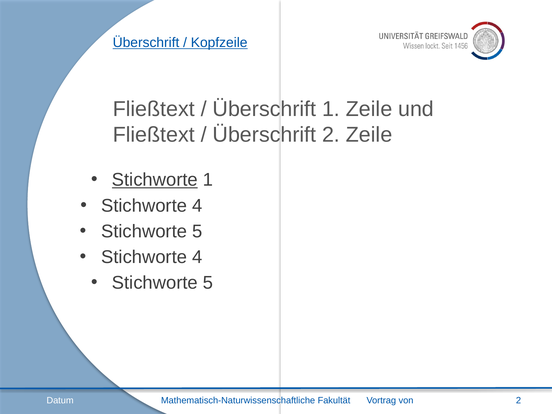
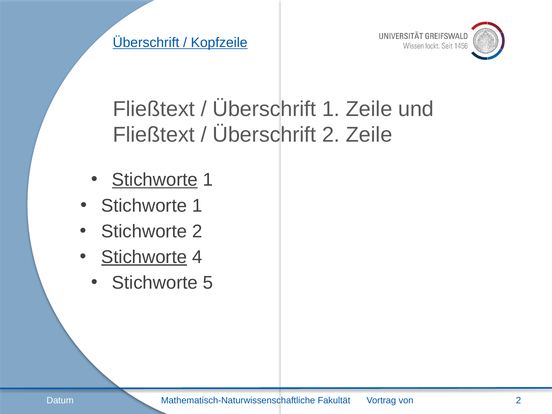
4 at (197, 206): 4 -> 1
5 at (197, 231): 5 -> 2
Stichworte at (144, 257) underline: none -> present
